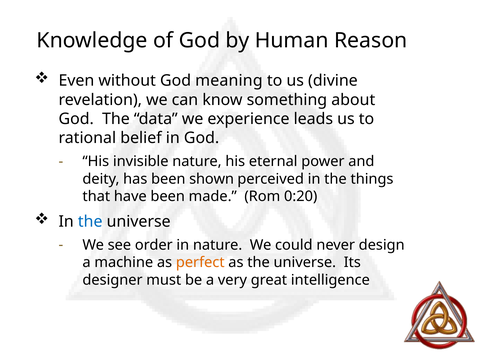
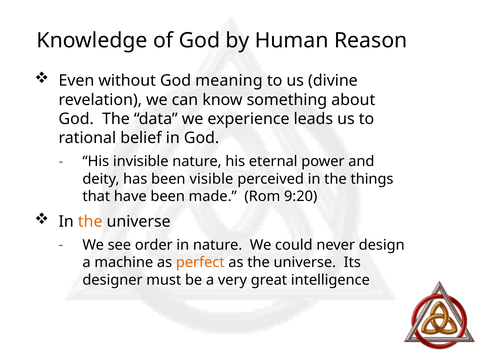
shown: shown -> visible
0:20: 0:20 -> 9:20
the at (90, 222) colour: blue -> orange
